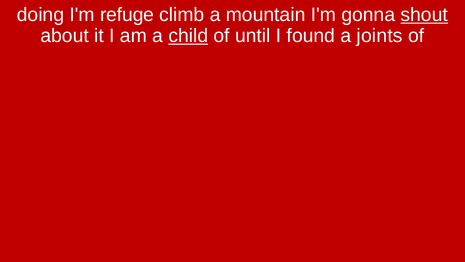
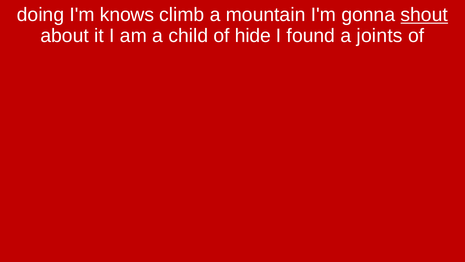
refuge: refuge -> knows
child underline: present -> none
until: until -> hide
